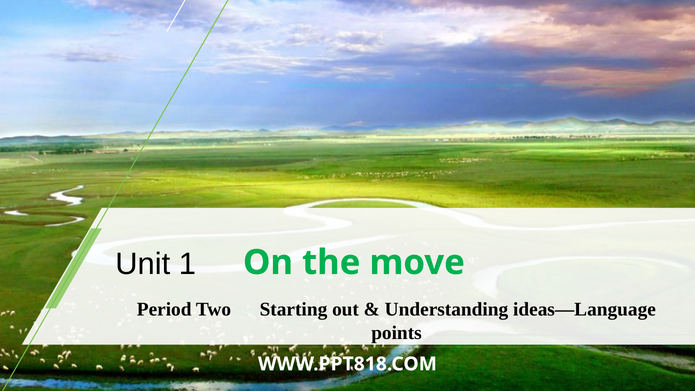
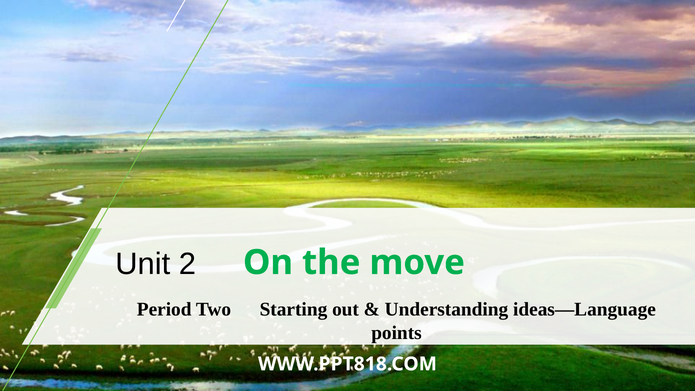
1: 1 -> 2
